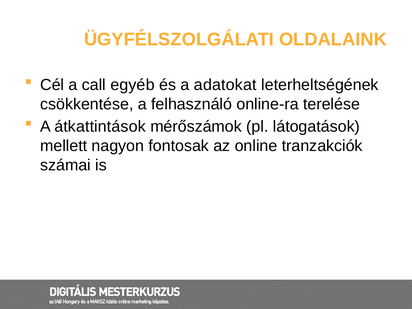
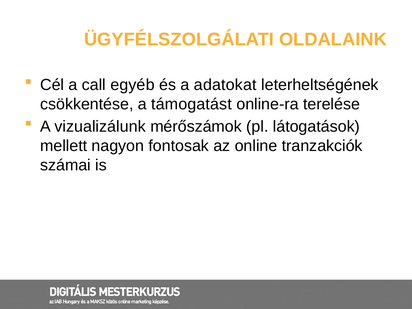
felhasználó: felhasználó -> támogatást
átkattintások: átkattintások -> vizualizálunk
